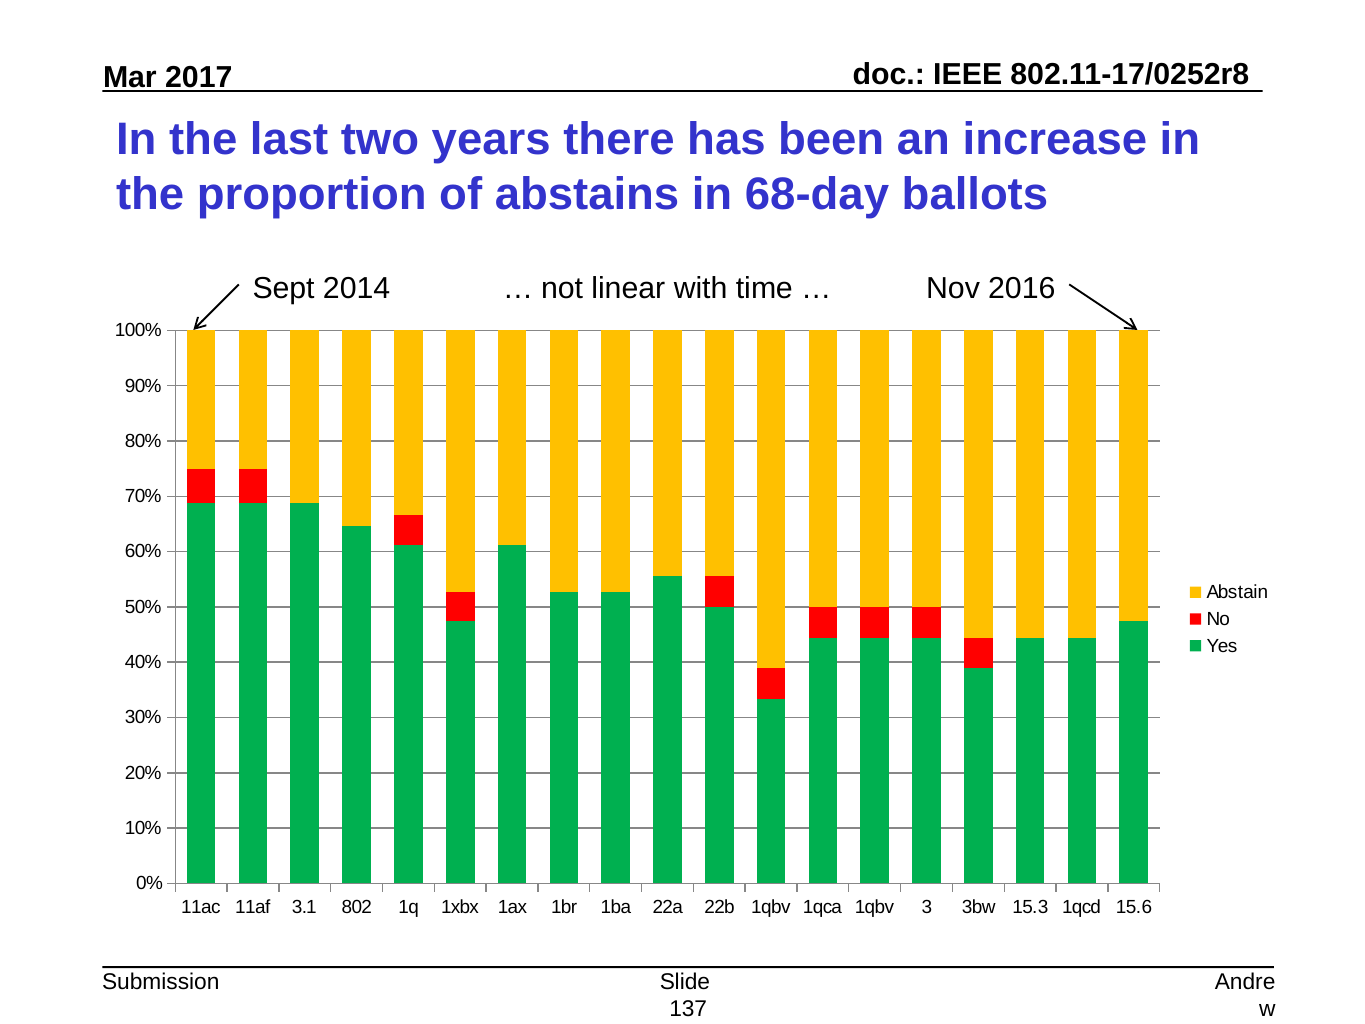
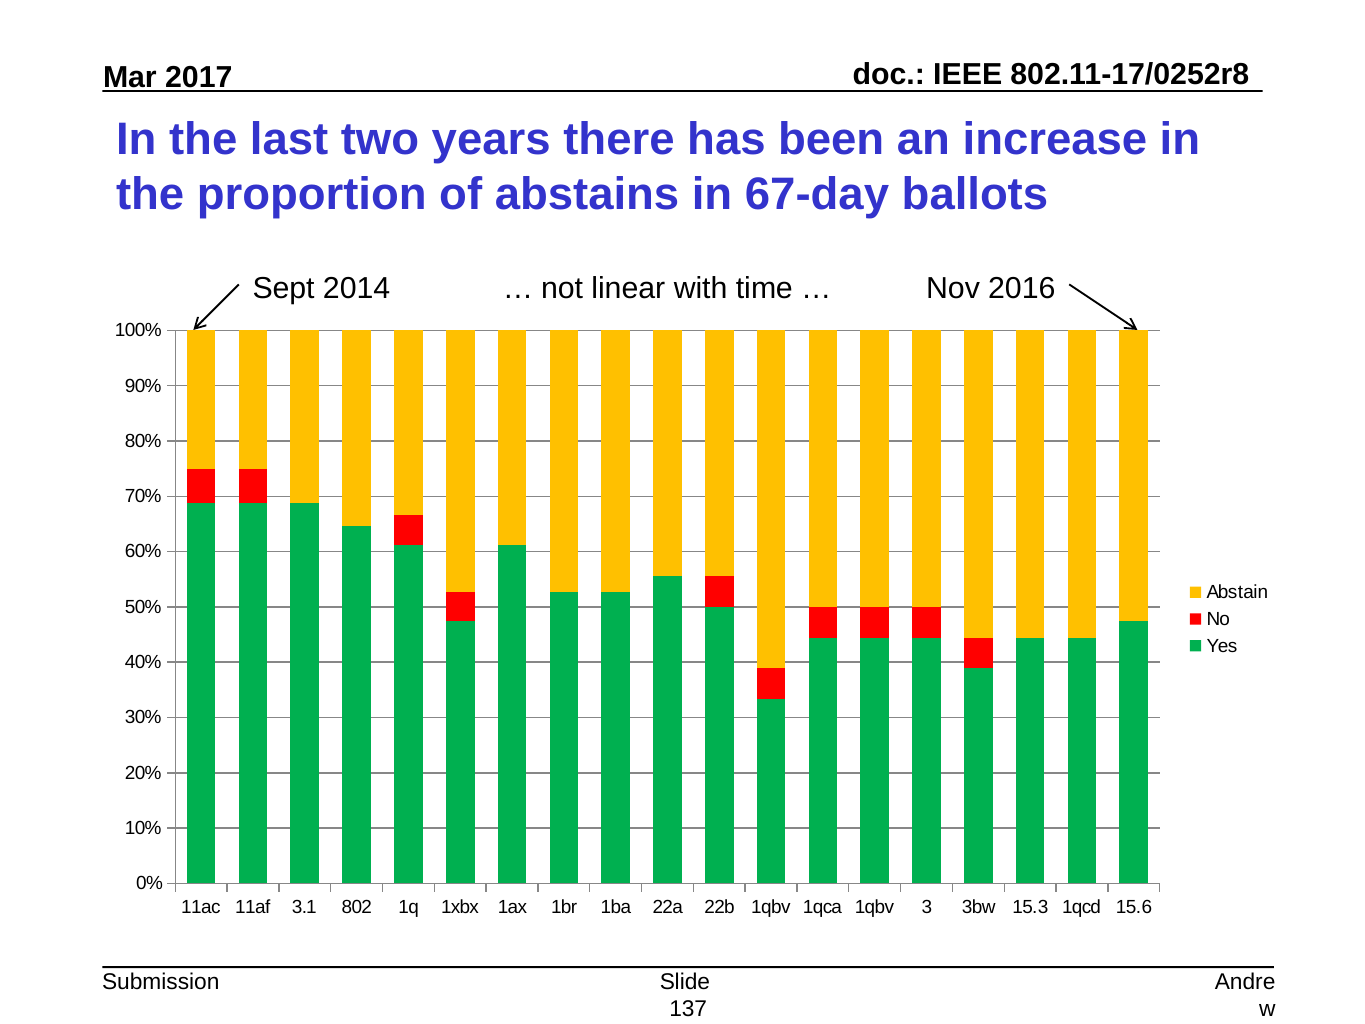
68-day: 68-day -> 67-day
